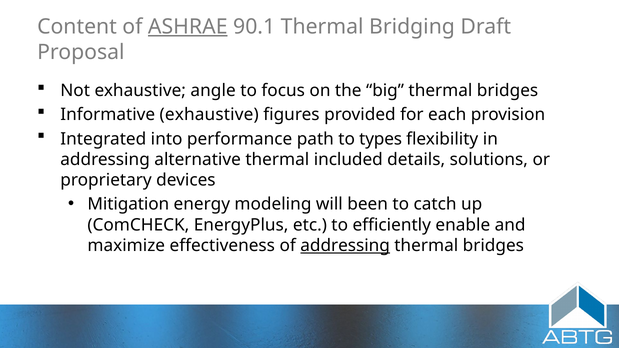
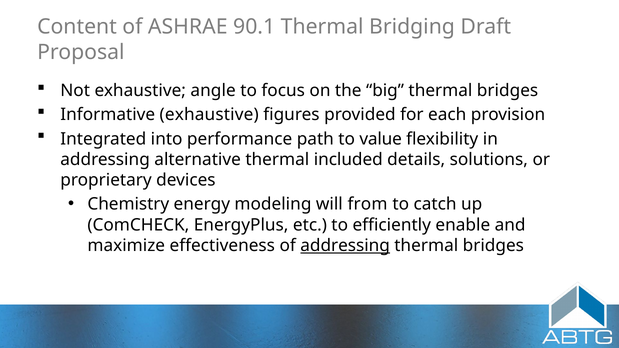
ASHRAE underline: present -> none
types: types -> value
Mitigation: Mitigation -> Chemistry
been: been -> from
